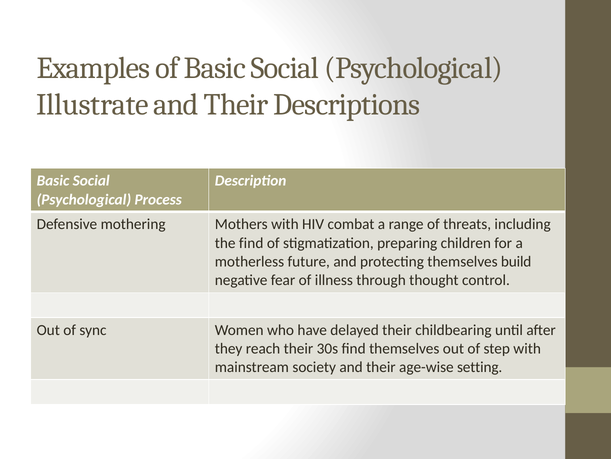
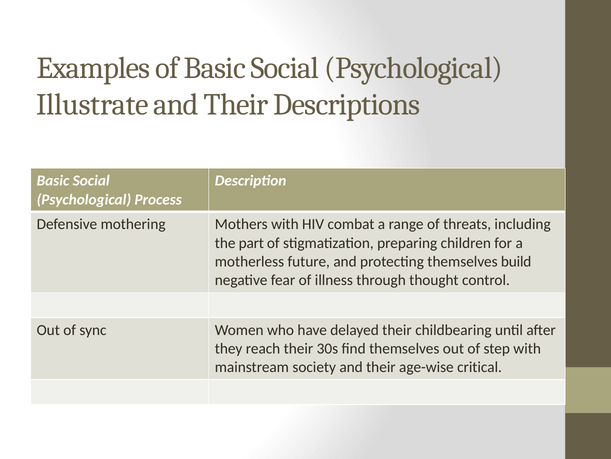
the find: find -> part
setting: setting -> critical
